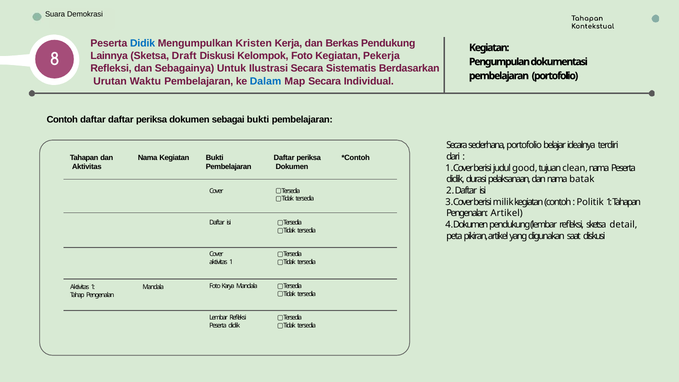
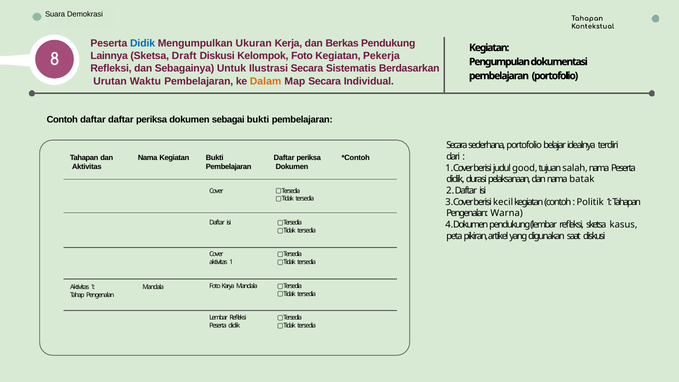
Kristen: Kristen -> Ukuran
Dalam colour: blue -> orange
clean: clean -> salah
milik: milik -> kecil
Pengenalan Artikel: Artikel -> Warna
detail: detail -> kasus
